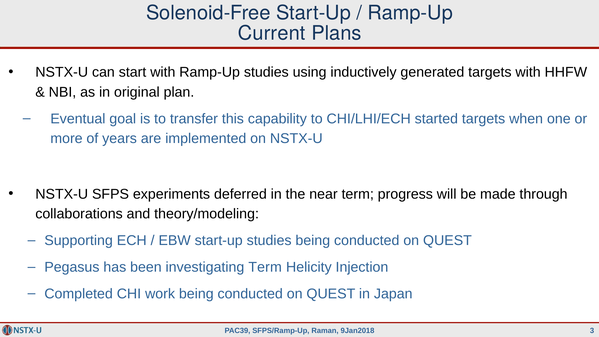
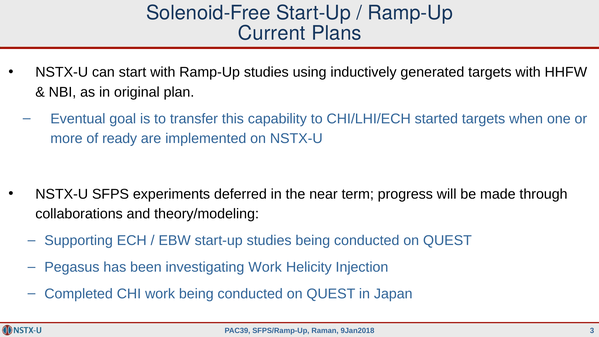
years: years -> ready
investigating Term: Term -> Work
